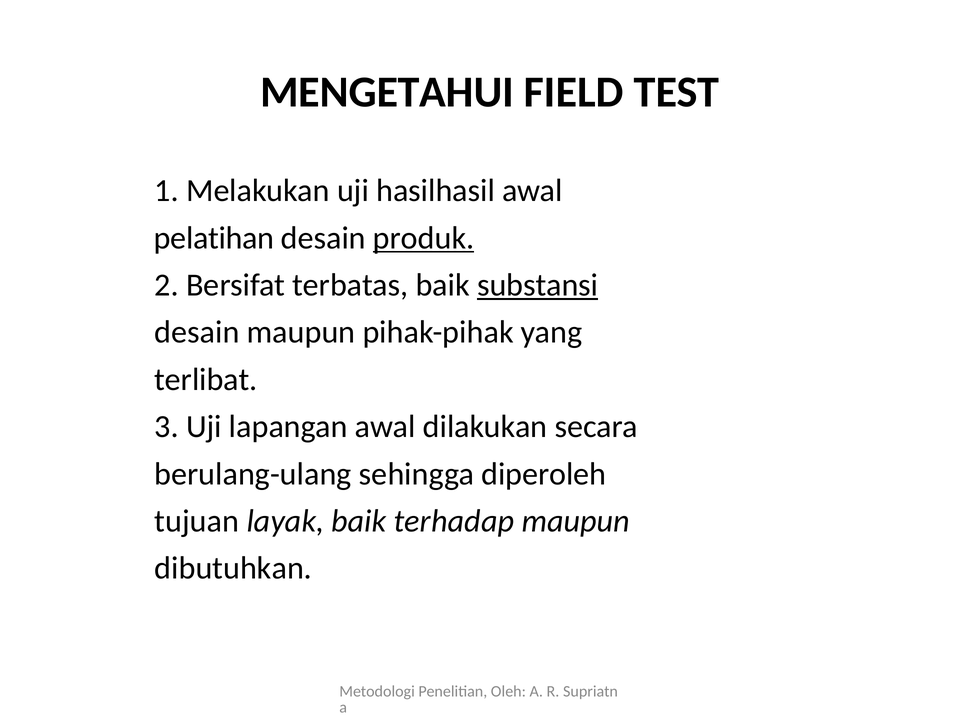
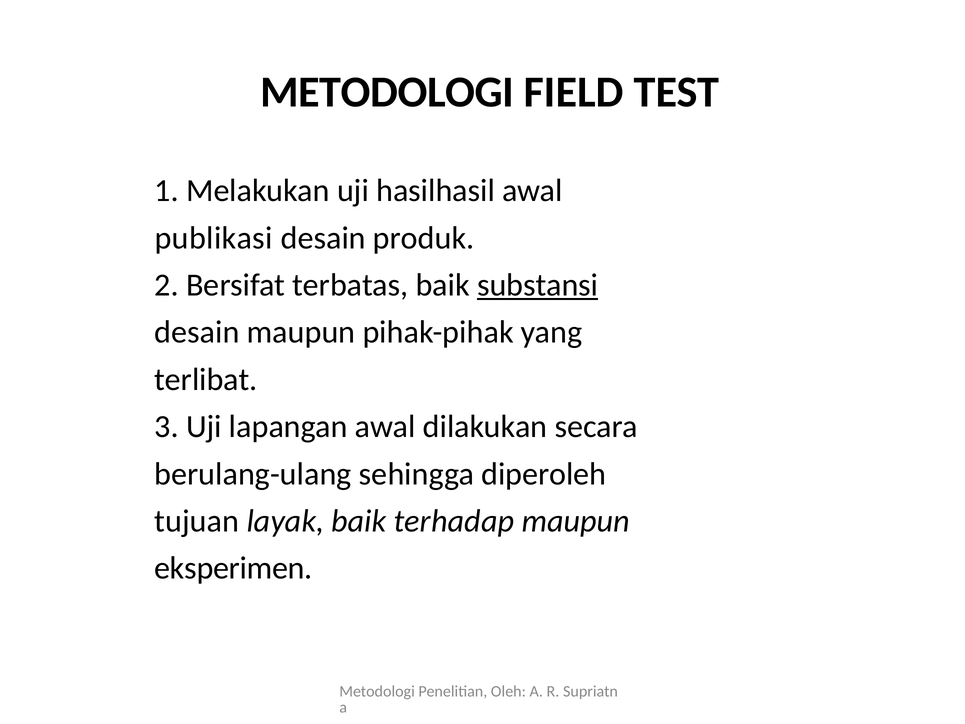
MENGETAHUI at (387, 92): MENGETAHUI -> METODOLOGI
pelatihan: pelatihan -> publikasi
produk underline: present -> none
dibutuhkan: dibutuhkan -> eksperimen
